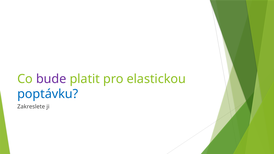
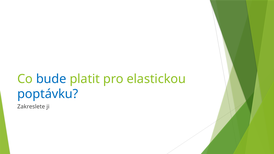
bude colour: purple -> blue
